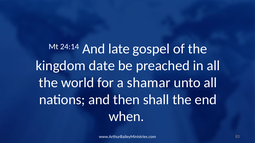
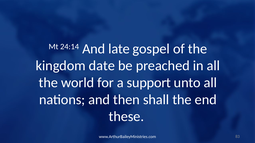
shamar: shamar -> support
when: when -> these
